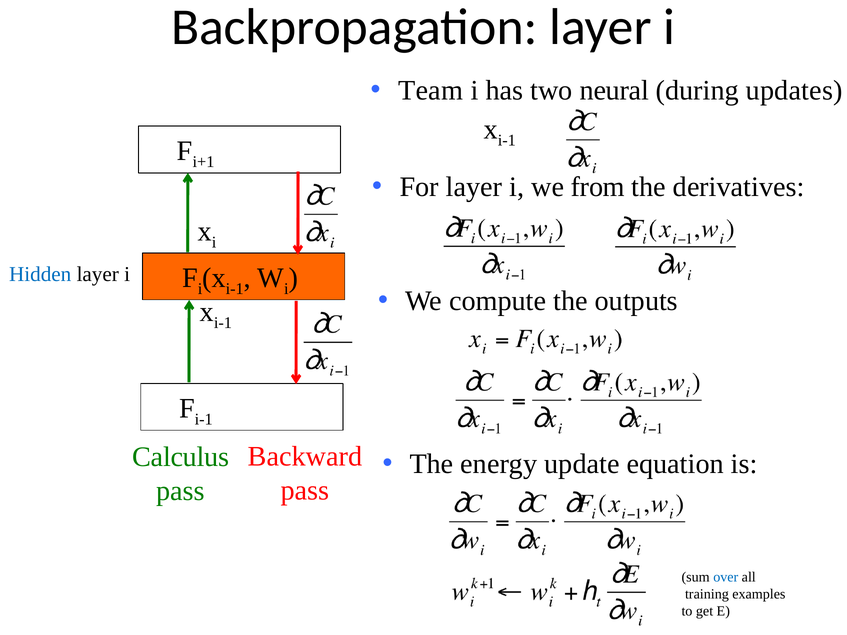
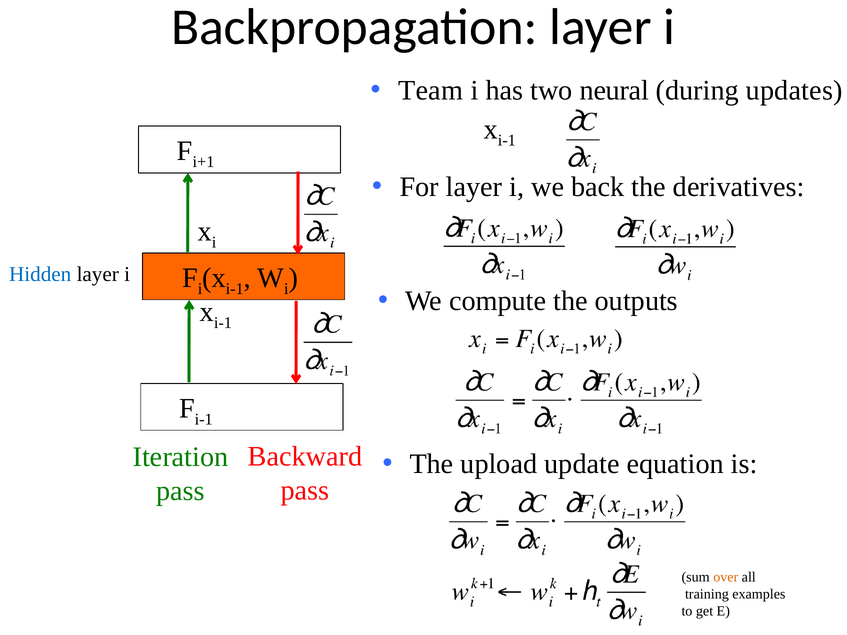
from: from -> back
Calculus: Calculus -> Iteration
energy: energy -> upload
over colour: blue -> orange
